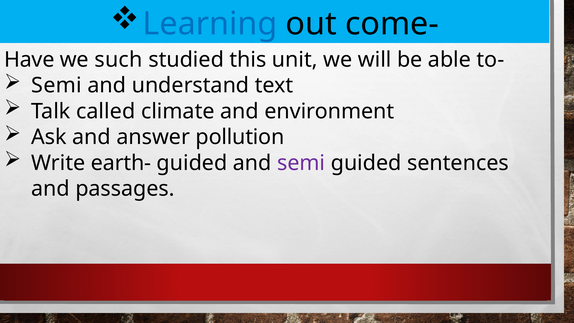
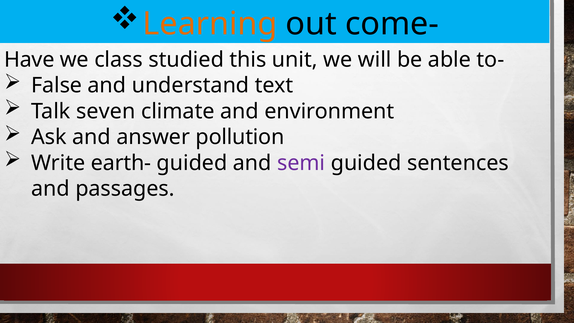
Learning colour: blue -> orange
such: such -> class
Semi at (56, 85): Semi -> False
called: called -> seven
